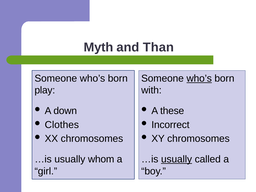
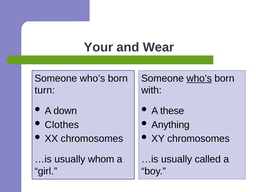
Myth: Myth -> Your
Than: Than -> Wear
play: play -> turn
Incorrect: Incorrect -> Anything
usually at (177, 159) underline: present -> none
